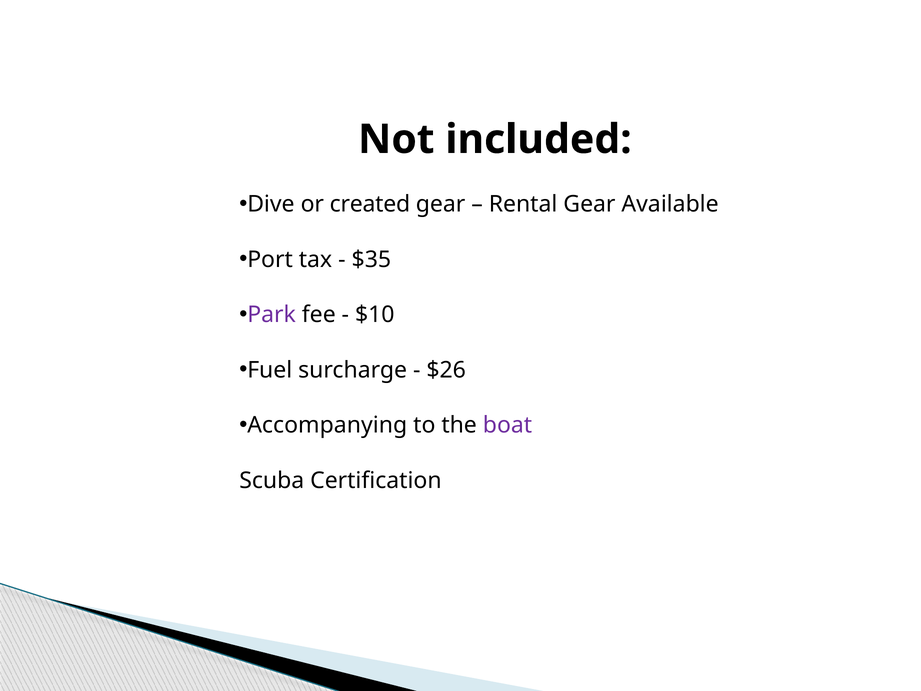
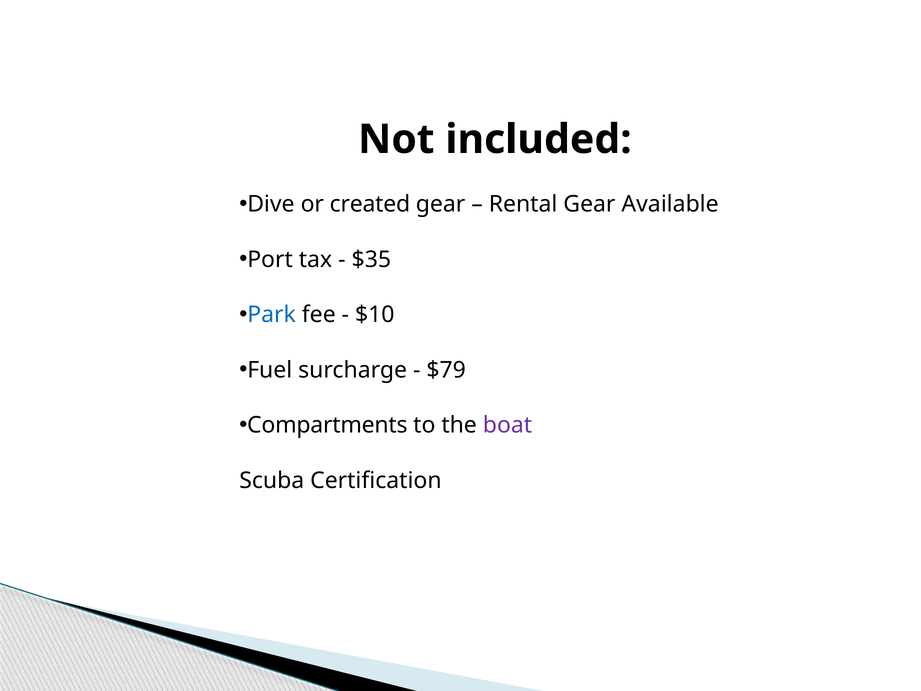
Park colour: purple -> blue
$26: $26 -> $79
Accompanying: Accompanying -> Compartments
